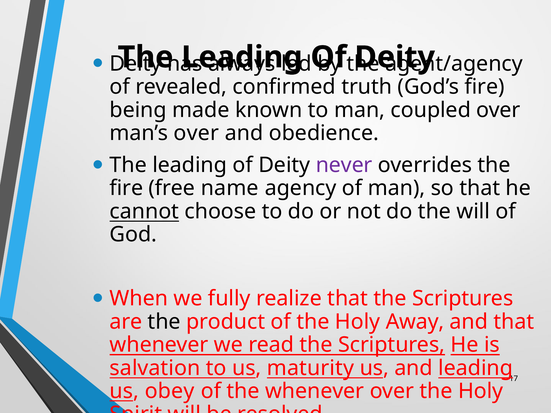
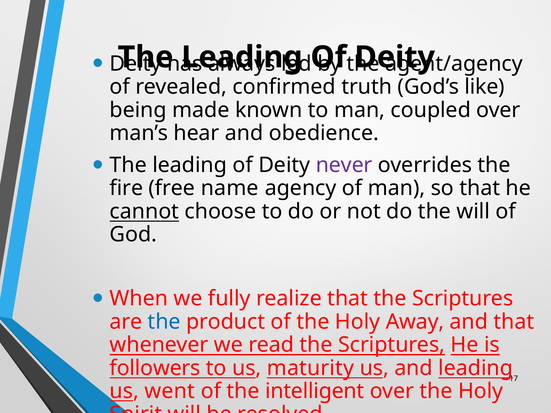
God’s fire: fire -> like
man’s over: over -> hear
the at (164, 322) colour: black -> blue
salvation: salvation -> followers
obey: obey -> went
the whenever: whenever -> intelligent
